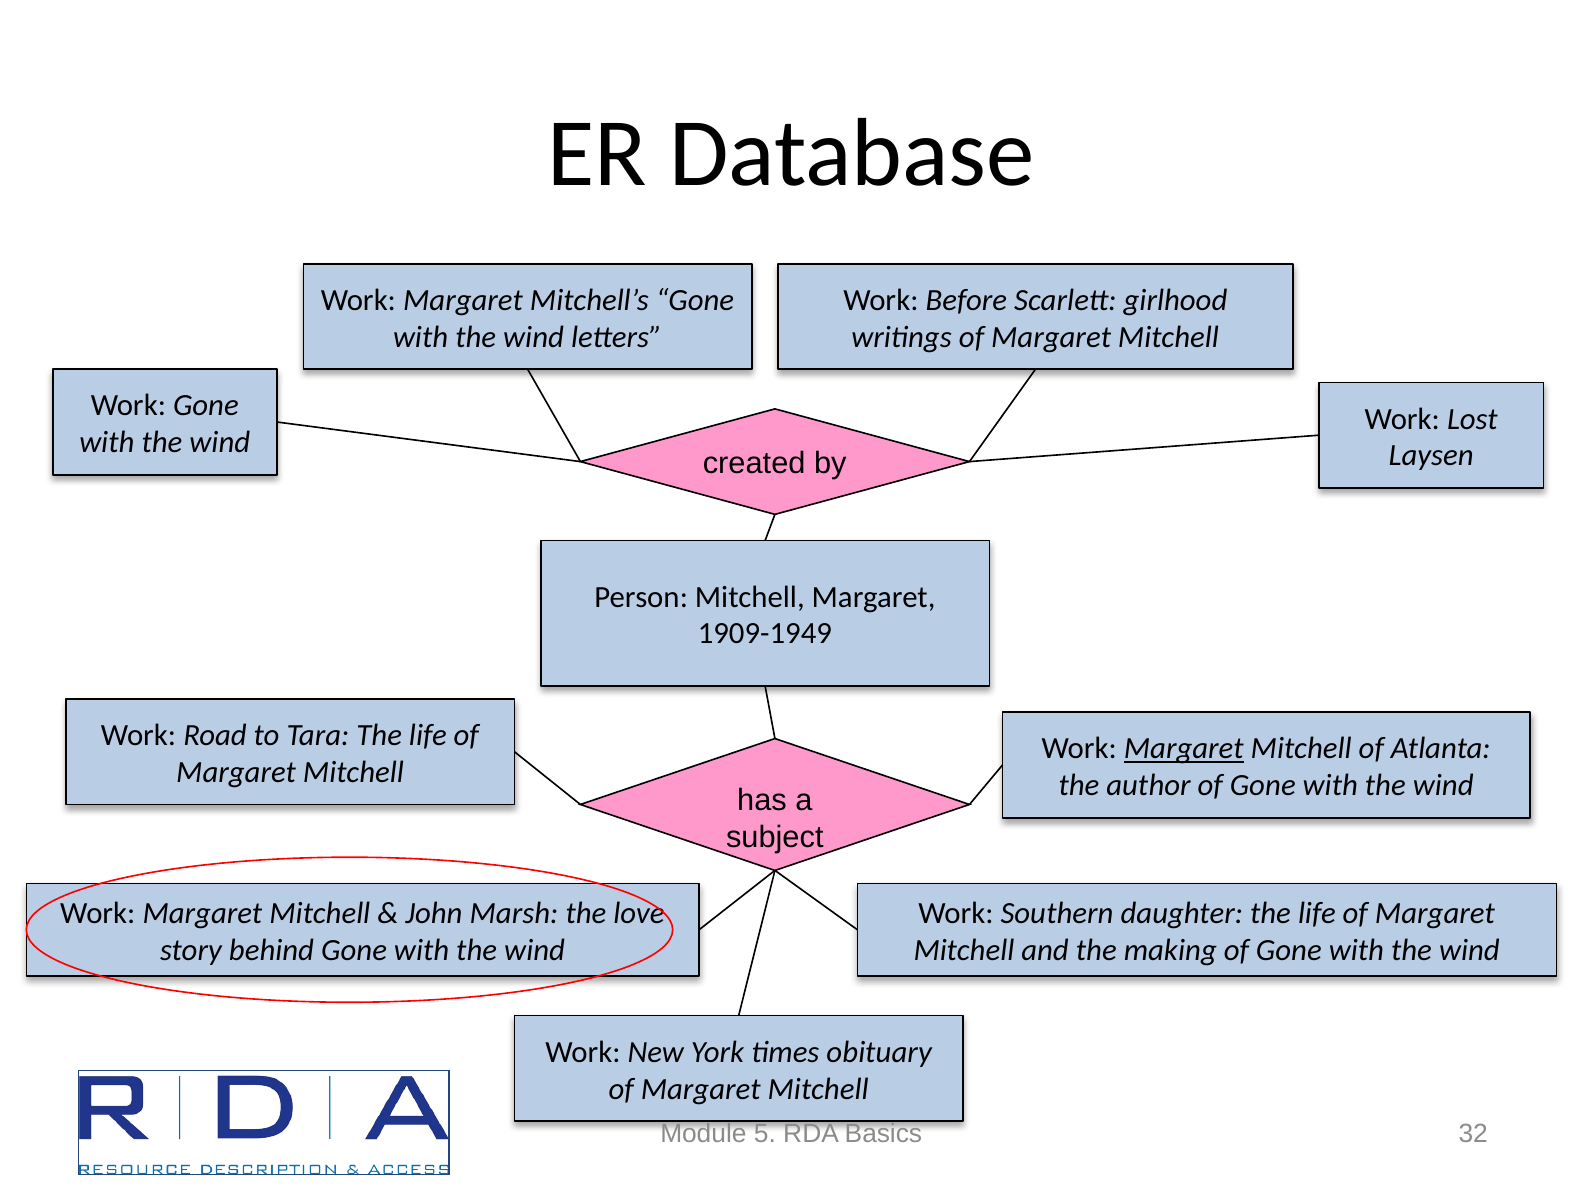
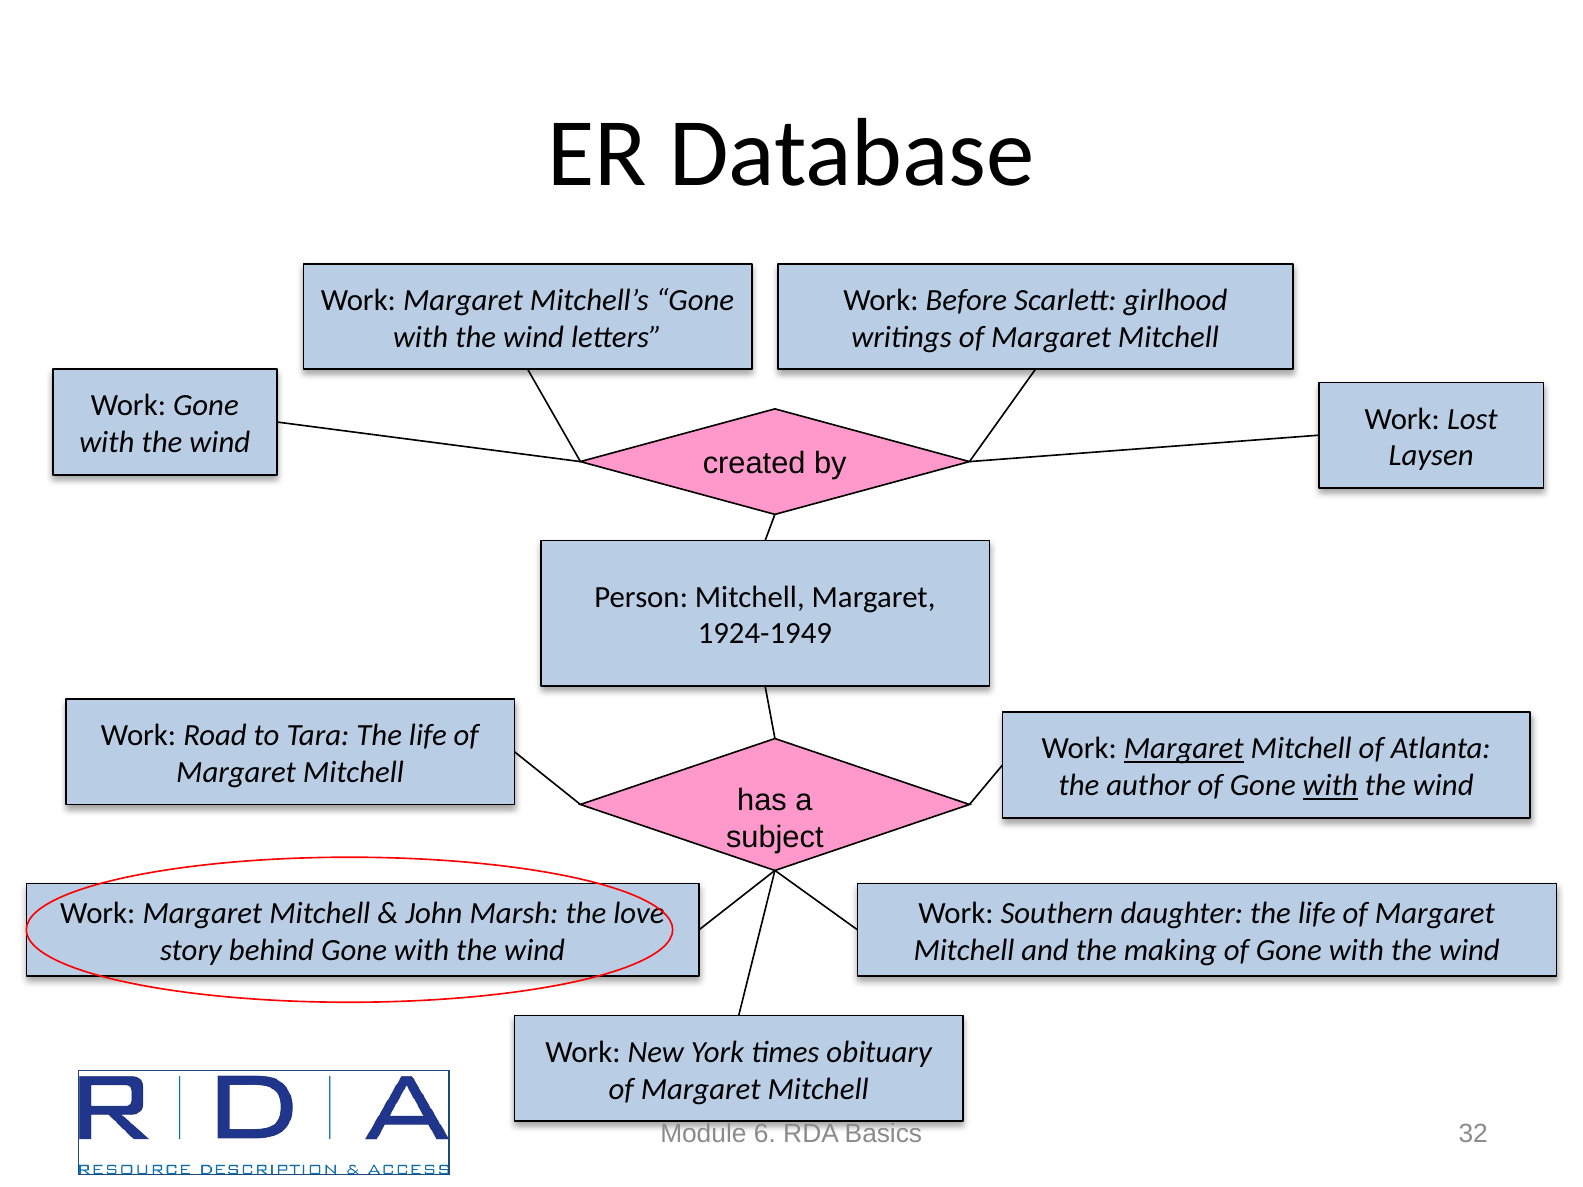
1909-1949: 1909-1949 -> 1924-1949
with at (1330, 786) underline: none -> present
5: 5 -> 6
